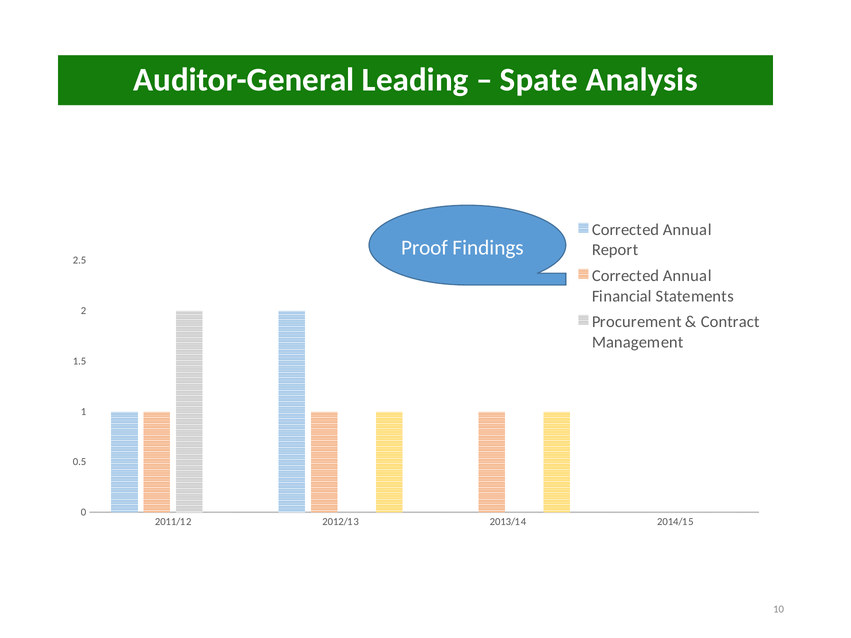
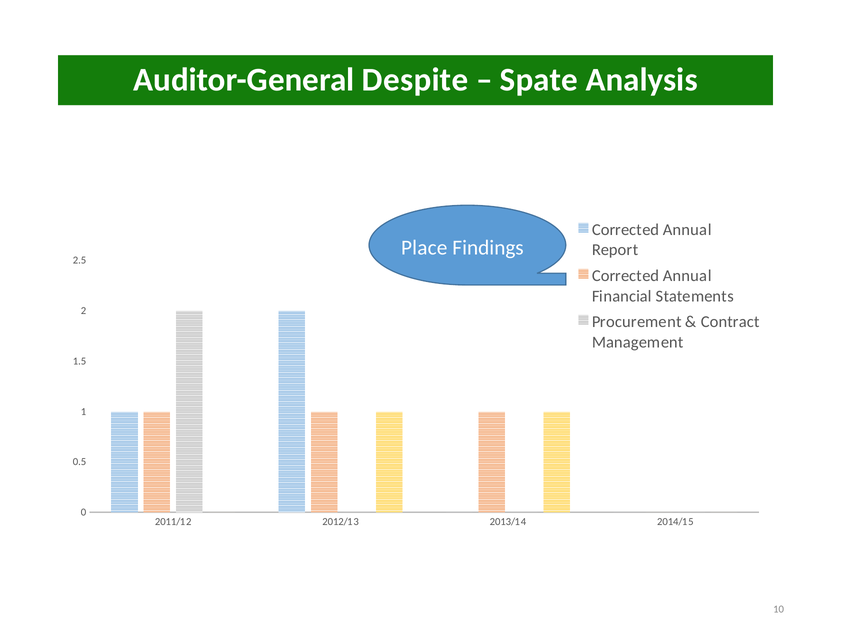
Leading: Leading -> Despite
Proof: Proof -> Place
